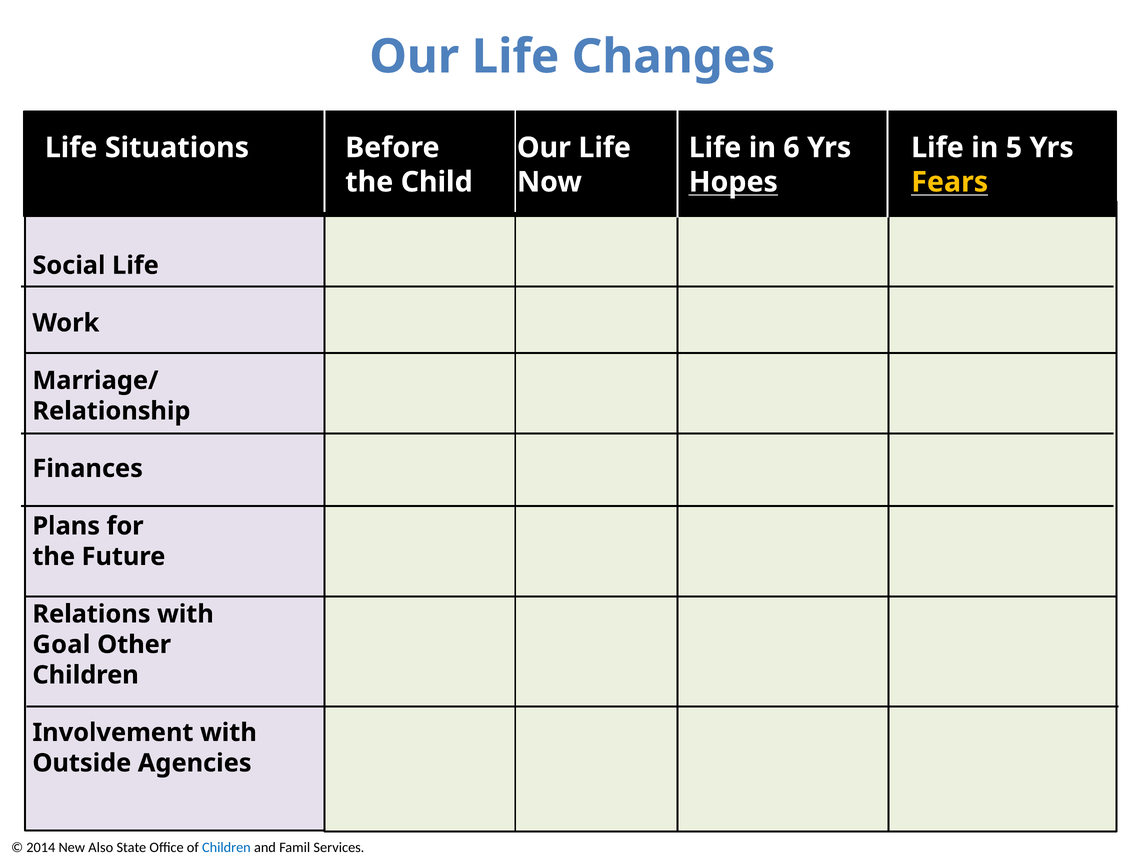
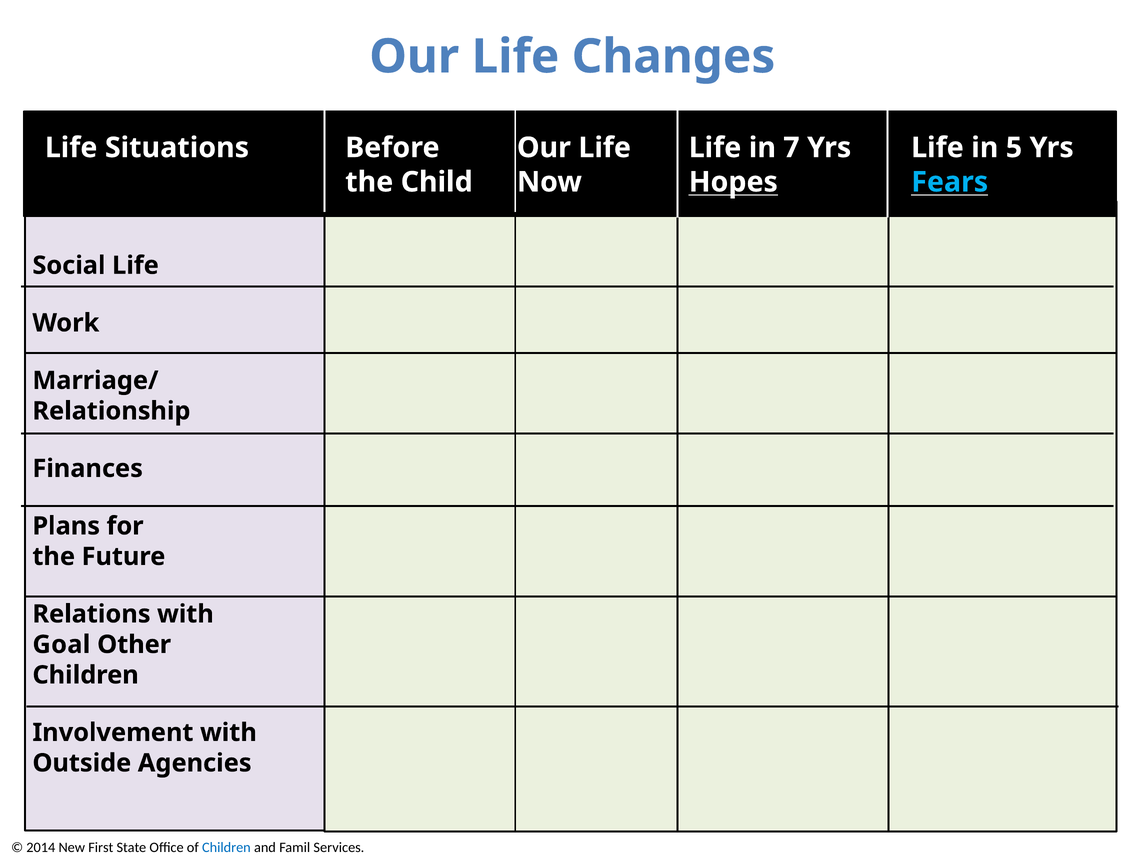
6: 6 -> 7
Fears colour: yellow -> light blue
Also: Also -> First
